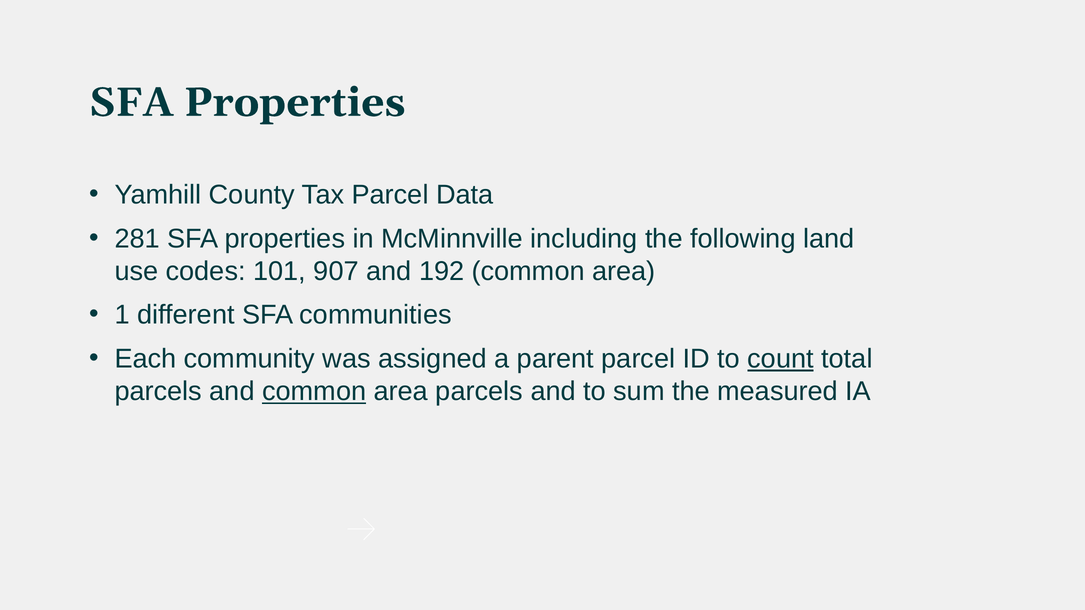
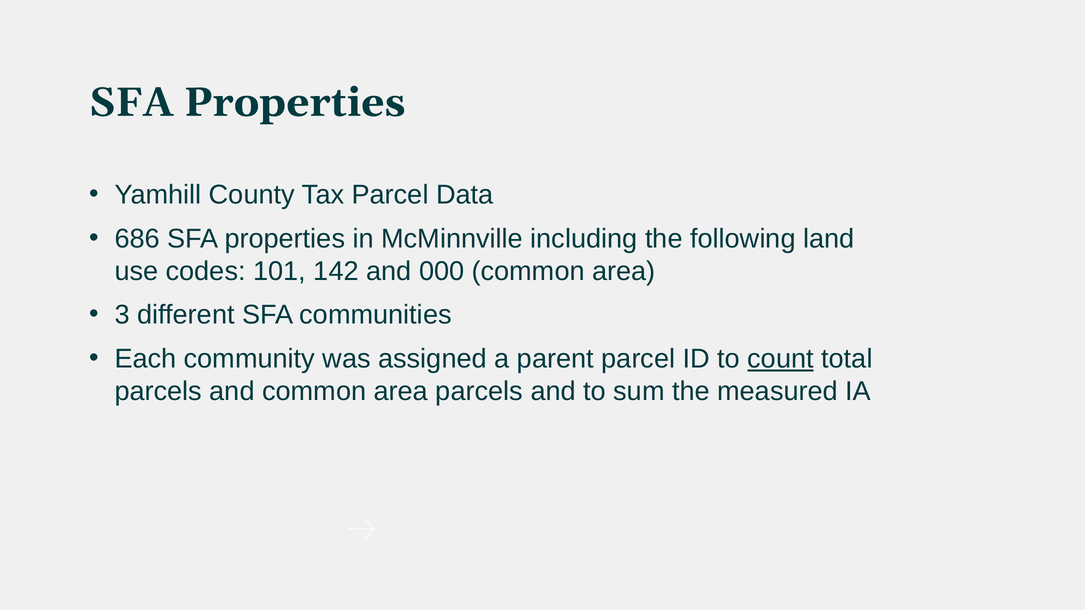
281: 281 -> 686
907: 907 -> 142
192: 192 -> 000
1: 1 -> 3
common at (314, 392) underline: present -> none
